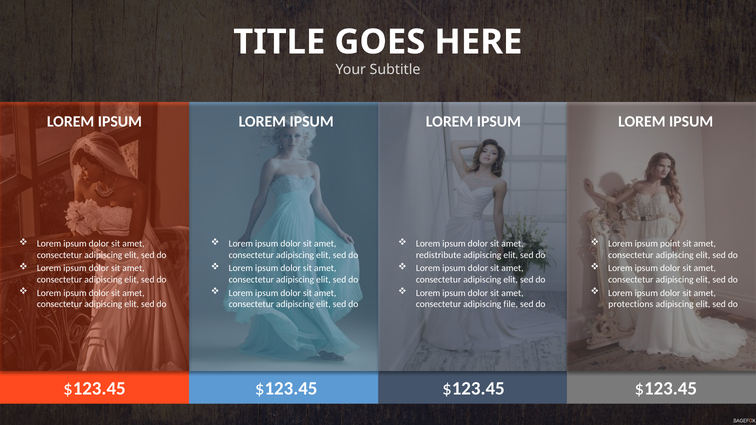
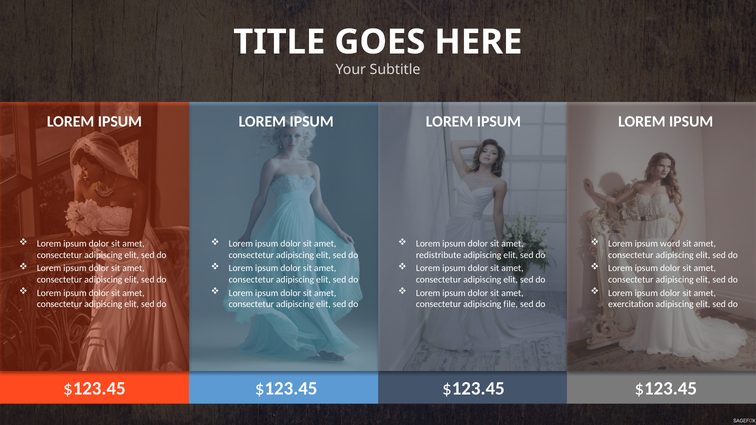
point: point -> word
protections: protections -> exercitation
